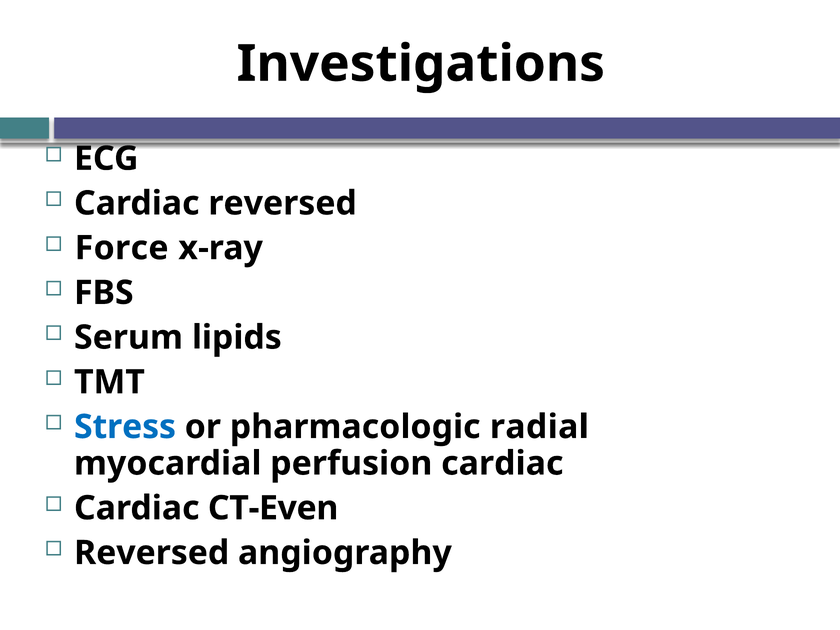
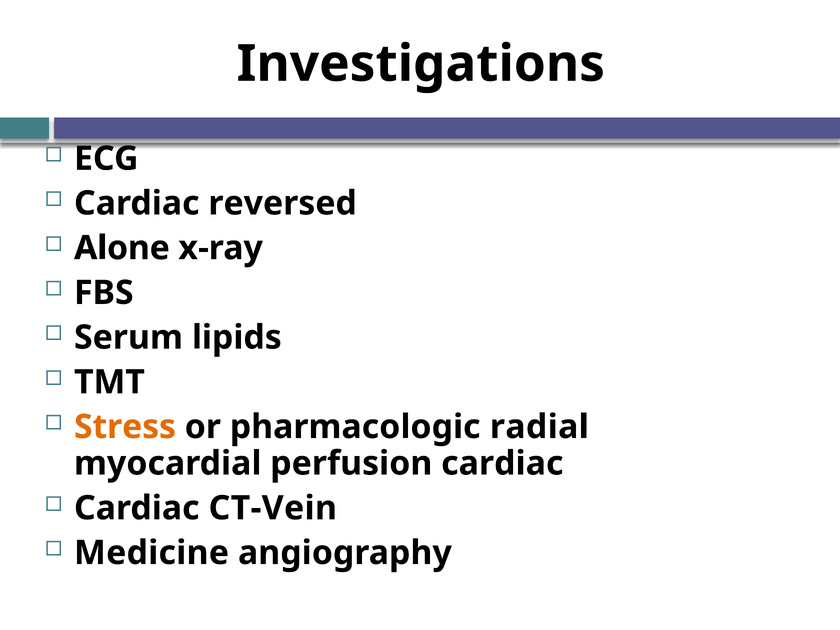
Force: Force -> Alone
Stress colour: blue -> orange
CT-Even: CT-Even -> CT-Vein
Reversed at (152, 553): Reversed -> Medicine
